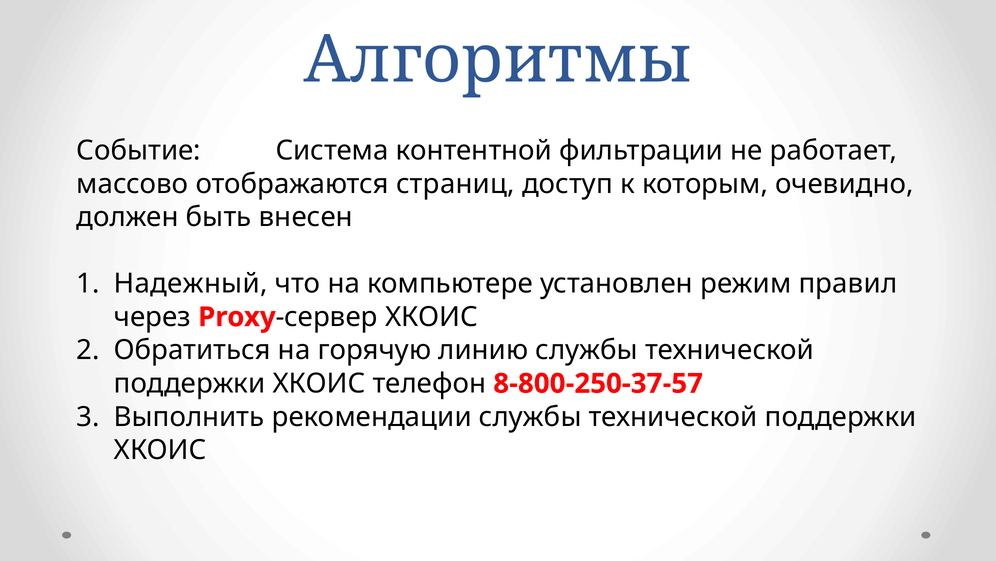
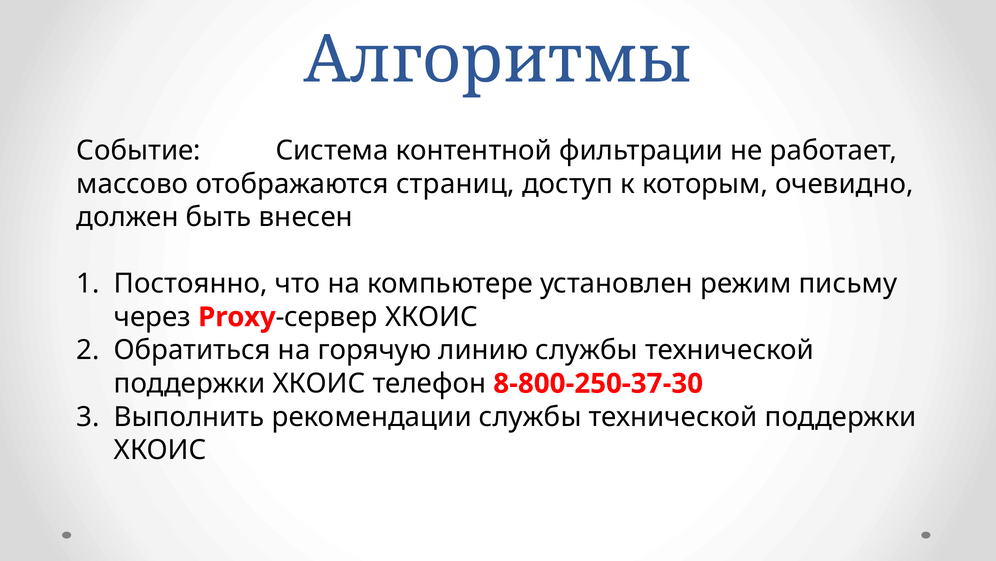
Надежный: Надежный -> Постоянно
правил: правил -> письму
8-800-250-37-57: 8-800-250-37-57 -> 8-800-250-37-30
